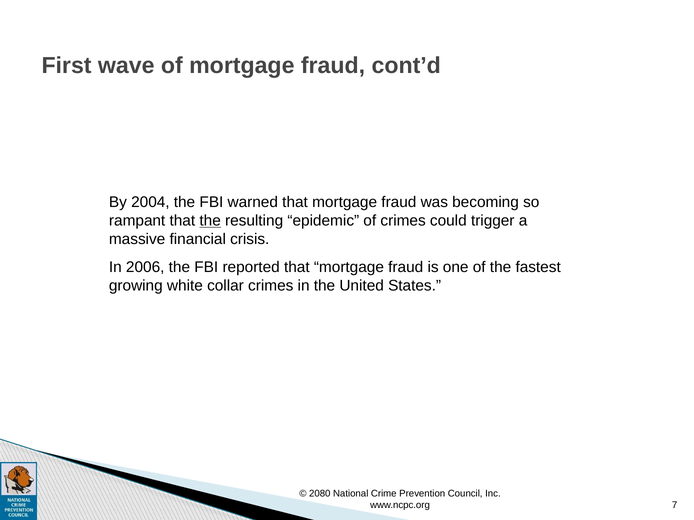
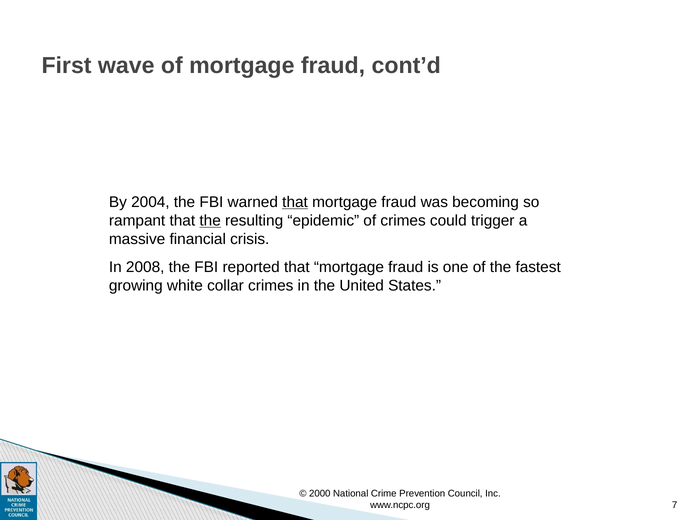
that at (295, 202) underline: none -> present
2006: 2006 -> 2008
2080: 2080 -> 2000
